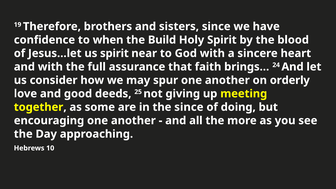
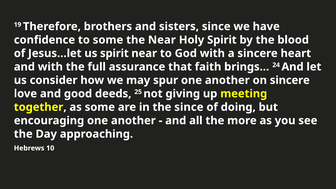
to when: when -> some
the Build: Build -> Near
on orderly: orderly -> sincere
